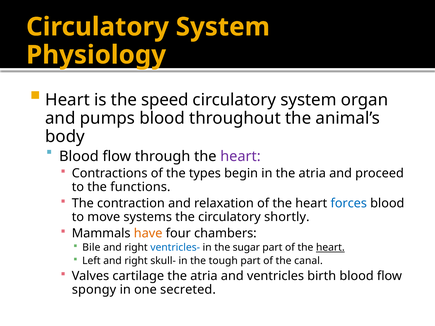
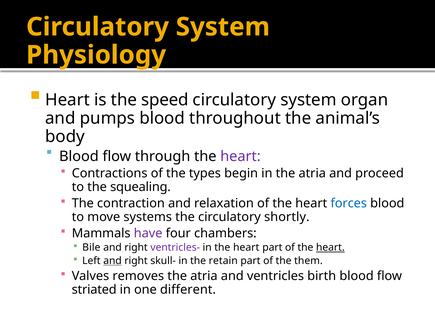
functions: functions -> squealing
have colour: orange -> purple
ventricles- colour: blue -> purple
in the sugar: sugar -> heart
and at (112, 261) underline: none -> present
tough: tough -> retain
canal: canal -> them
cartilage: cartilage -> removes
spongy: spongy -> striated
secreted: secreted -> different
